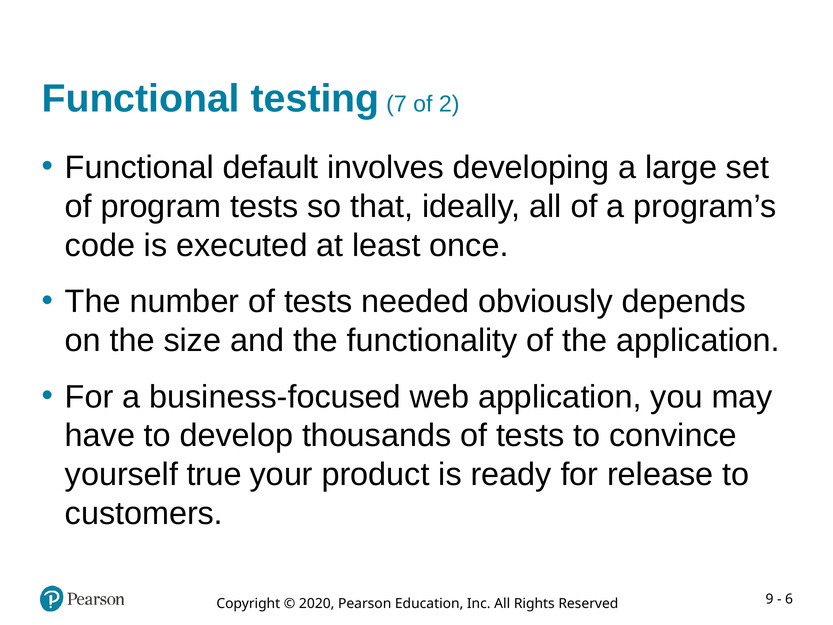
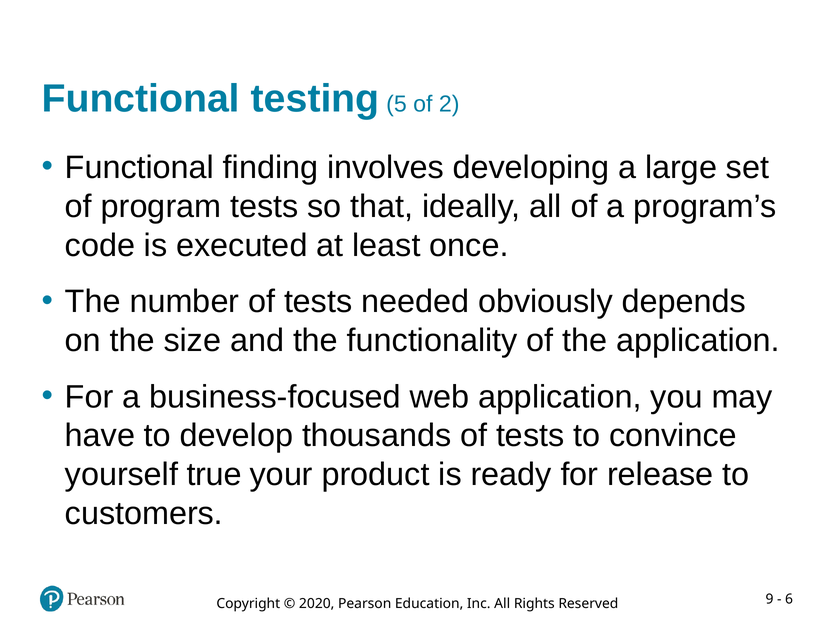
7: 7 -> 5
default: default -> finding
